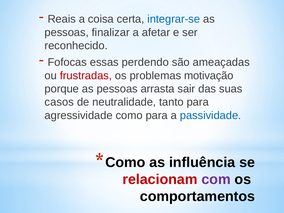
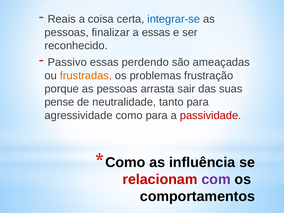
a afetar: afetar -> essas
Fofocas: Fofocas -> Passivo
frustradas colour: red -> orange
motivação: motivação -> frustração
casos: casos -> pense
passividade colour: blue -> red
